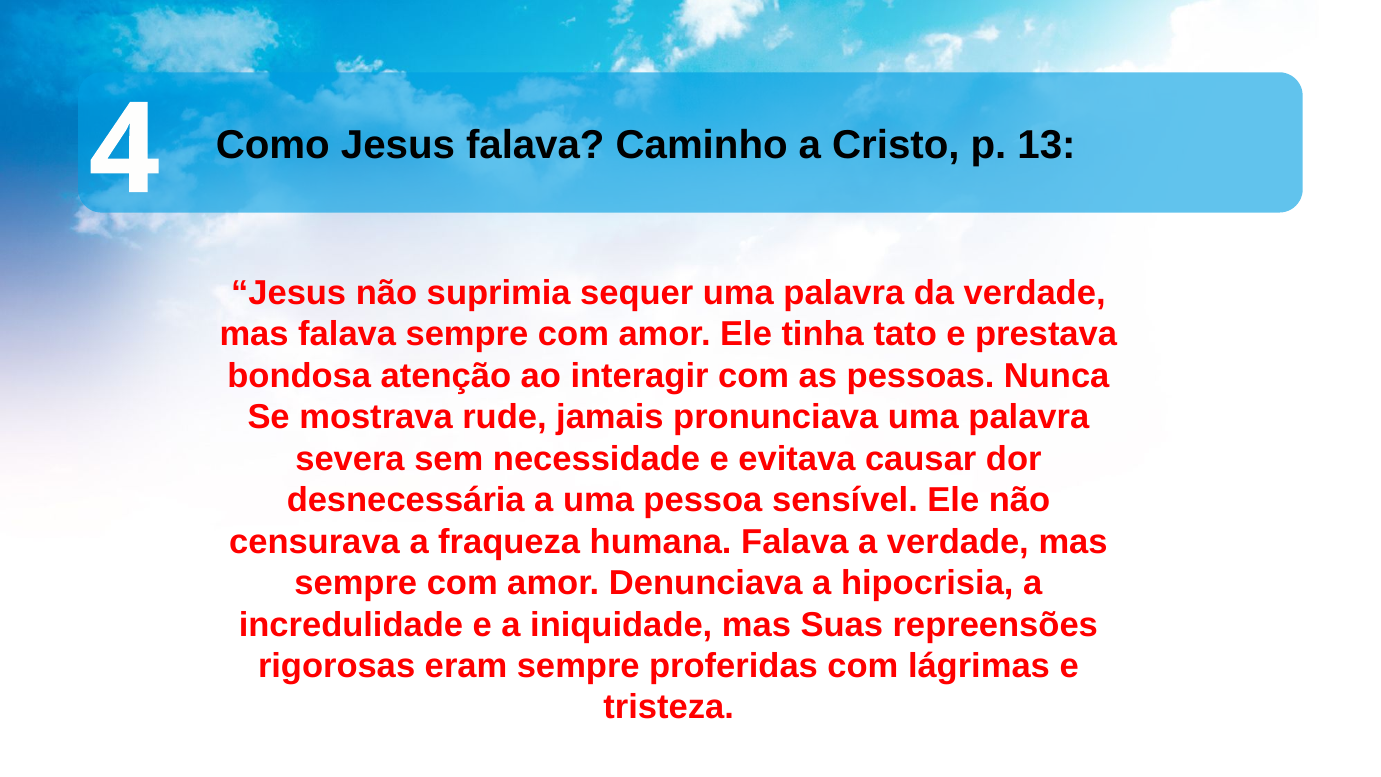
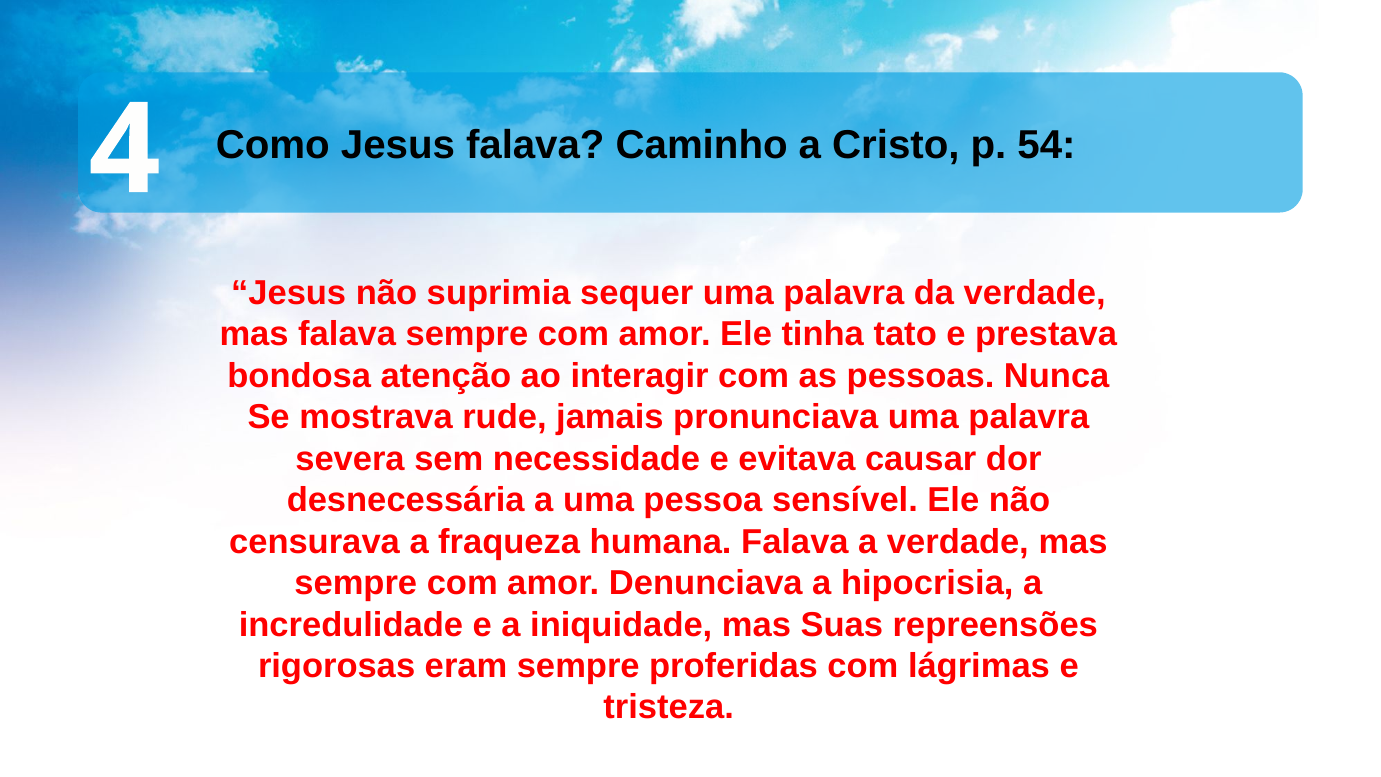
13: 13 -> 54
